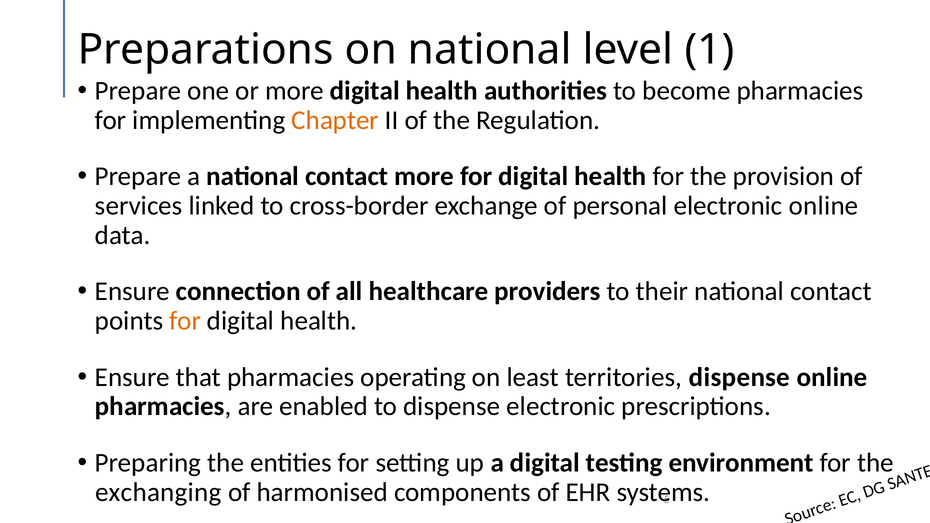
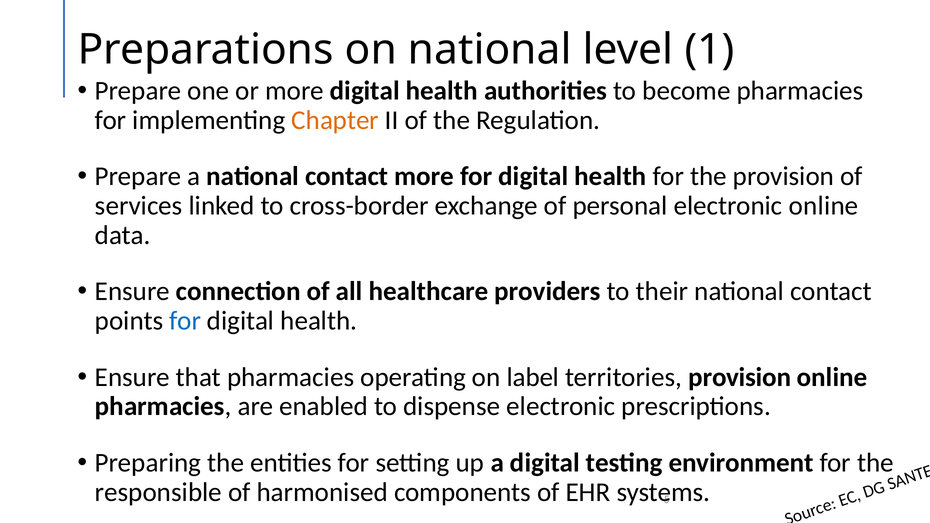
for at (185, 321) colour: orange -> blue
least: least -> label
territories dispense: dispense -> provision
exchanging: exchanging -> responsible
